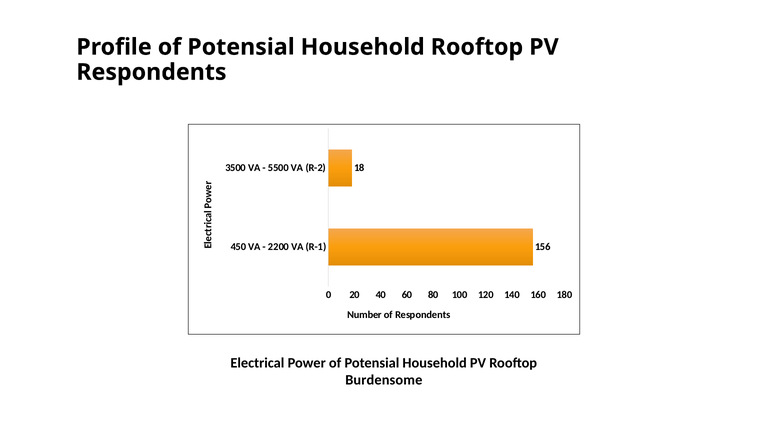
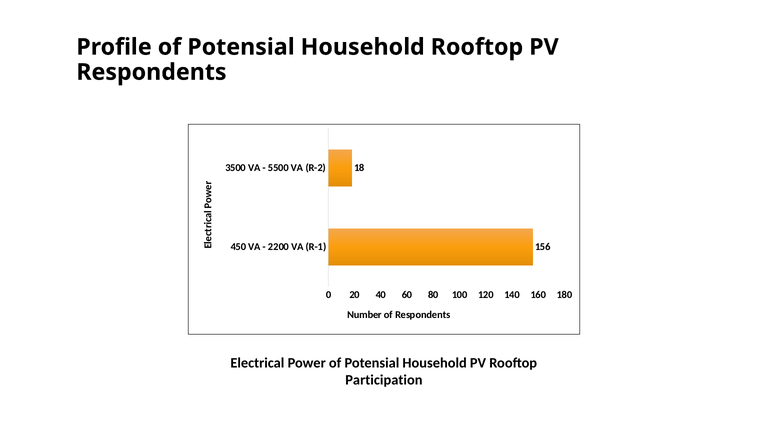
Burdensome: Burdensome -> Participation
